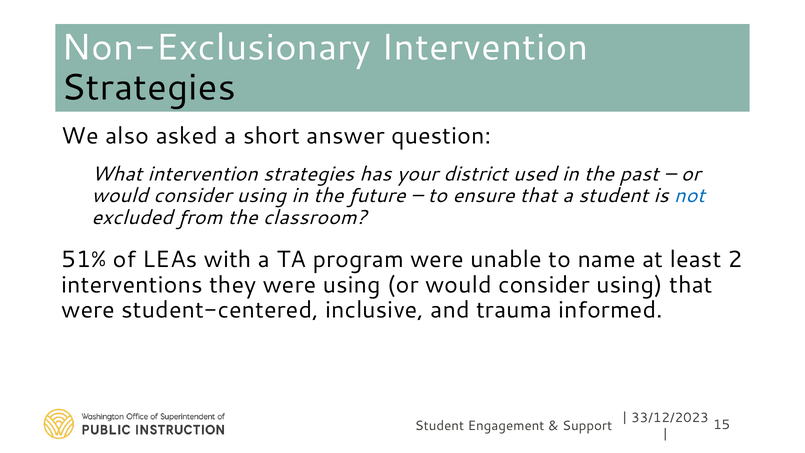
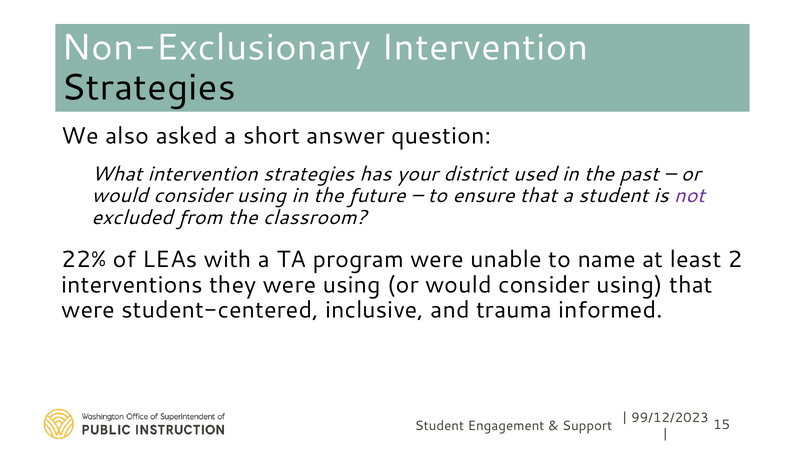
not colour: blue -> purple
51%: 51% -> 22%
33/12/2023: 33/12/2023 -> 99/12/2023
